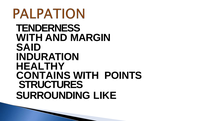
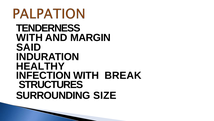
CONTAINS: CONTAINS -> INFECTION
POINTS: POINTS -> BREAK
LIKE: LIKE -> SIZE
